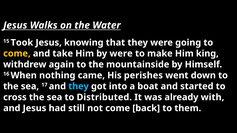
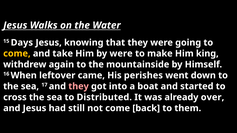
Took: Took -> Days
nothing: nothing -> leftover
they at (79, 87) colour: light blue -> pink
with: with -> over
